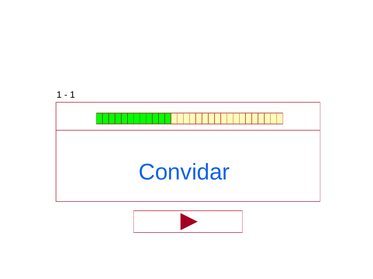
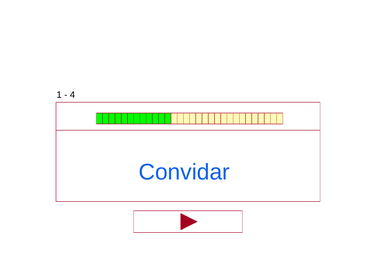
1 at (73, 95): 1 -> 4
